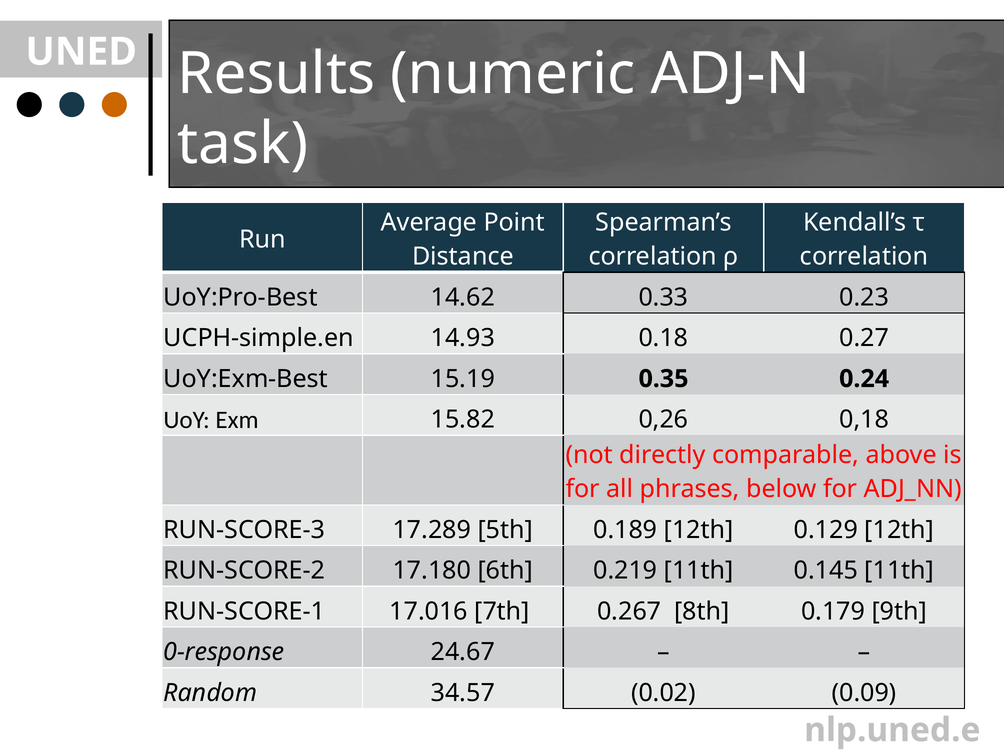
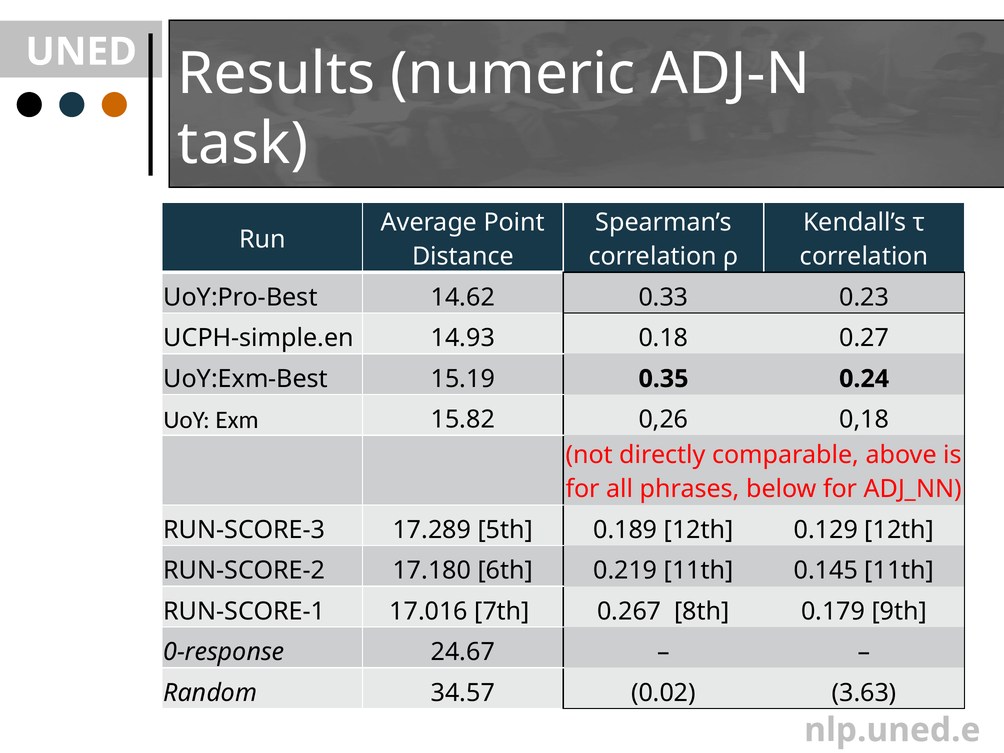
0.09: 0.09 -> 3.63
